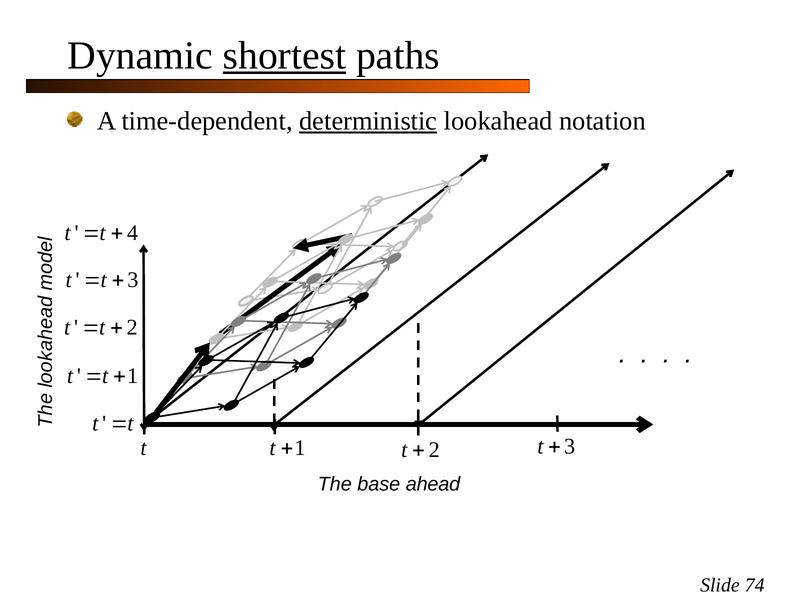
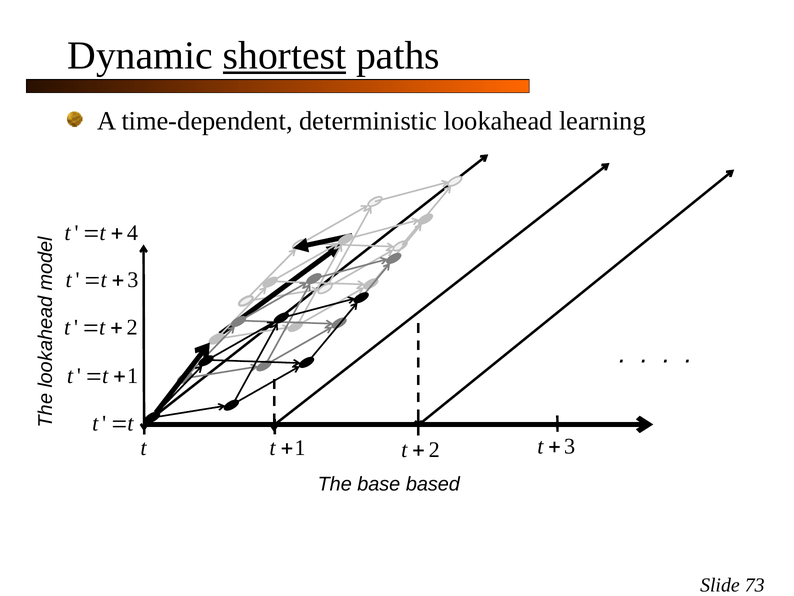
deterministic underline: present -> none
notation: notation -> learning
ahead: ahead -> based
74: 74 -> 73
